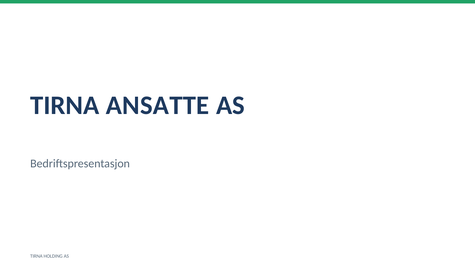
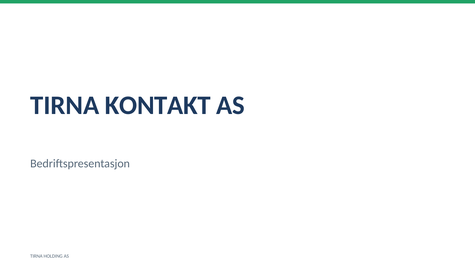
ANSATTE: ANSATTE -> KONTAKT
